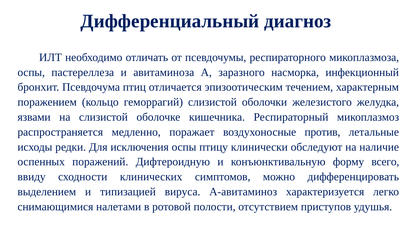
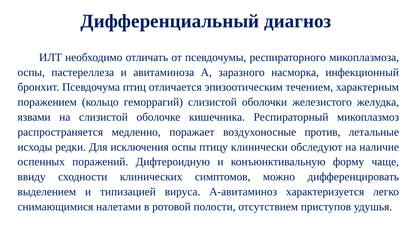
всего: всего -> чаще
